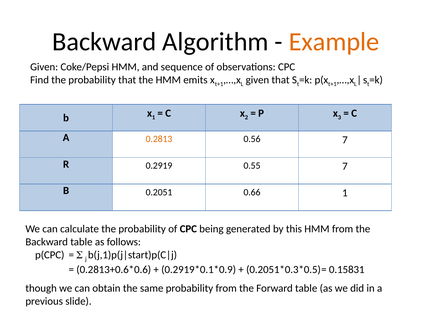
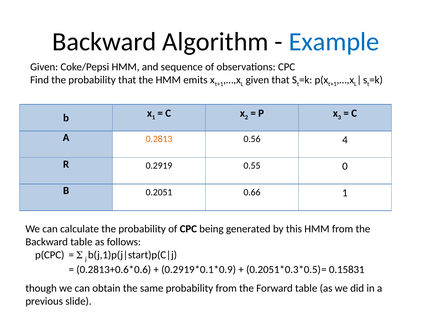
Example colour: orange -> blue
0.56 7: 7 -> 4
0.55 7: 7 -> 0
